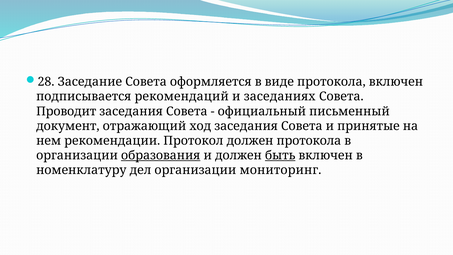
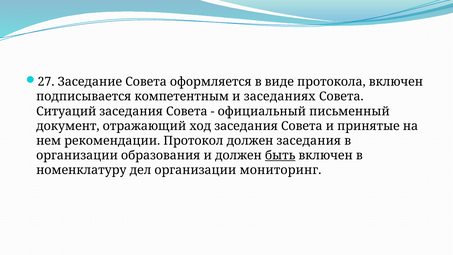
28: 28 -> 27
рекомендаций: рекомендаций -> компетентным
Проводит: Проводит -> Ситуаций
должен протокола: протокола -> заседания
образования underline: present -> none
